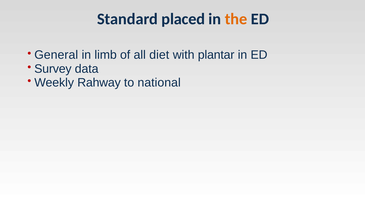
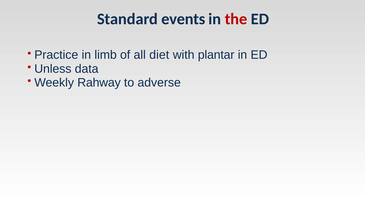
placed: placed -> events
the colour: orange -> red
General: General -> Practice
Survey: Survey -> Unless
national: national -> adverse
